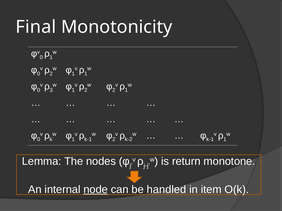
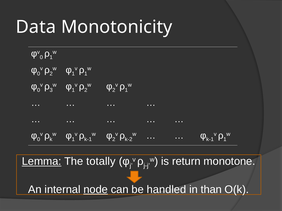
Final: Final -> Data
Lemma underline: none -> present
nodes: nodes -> totally
item: item -> than
